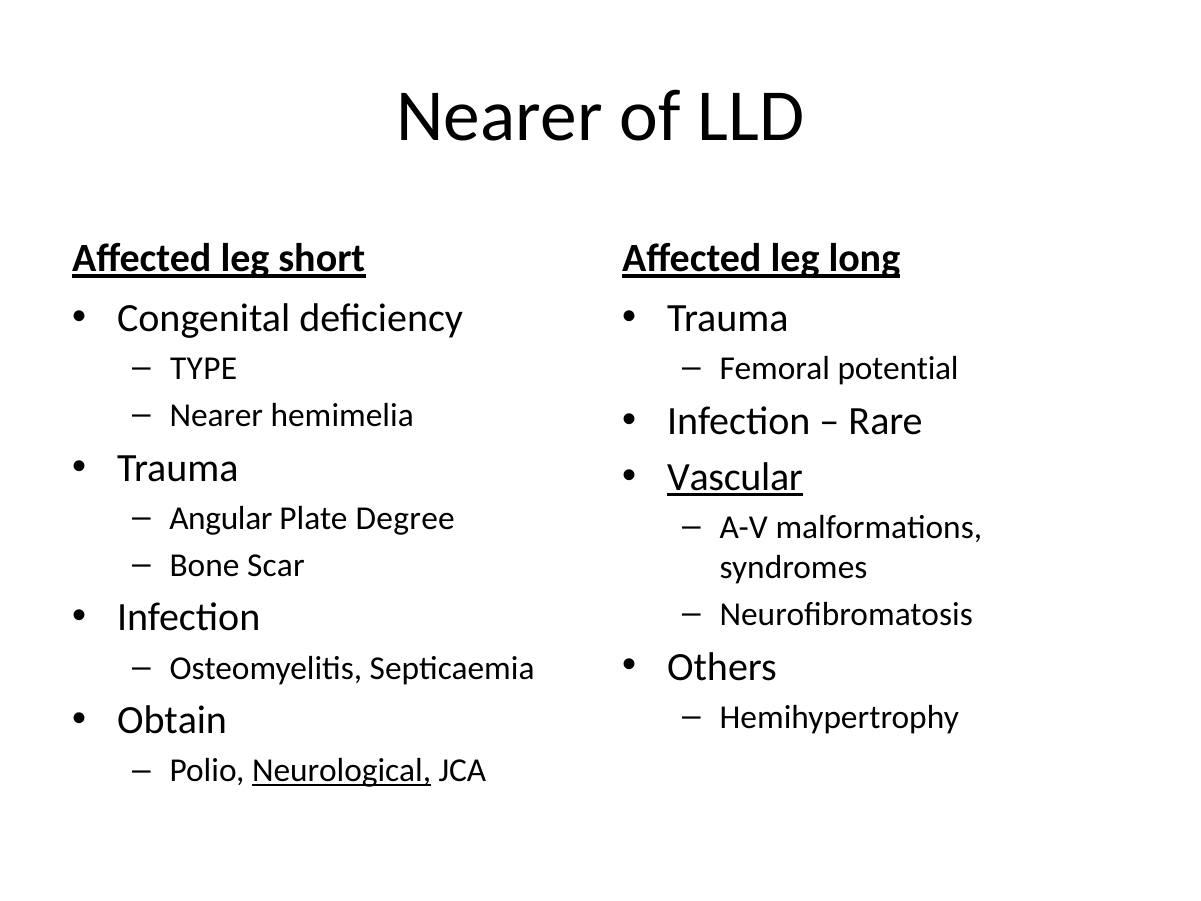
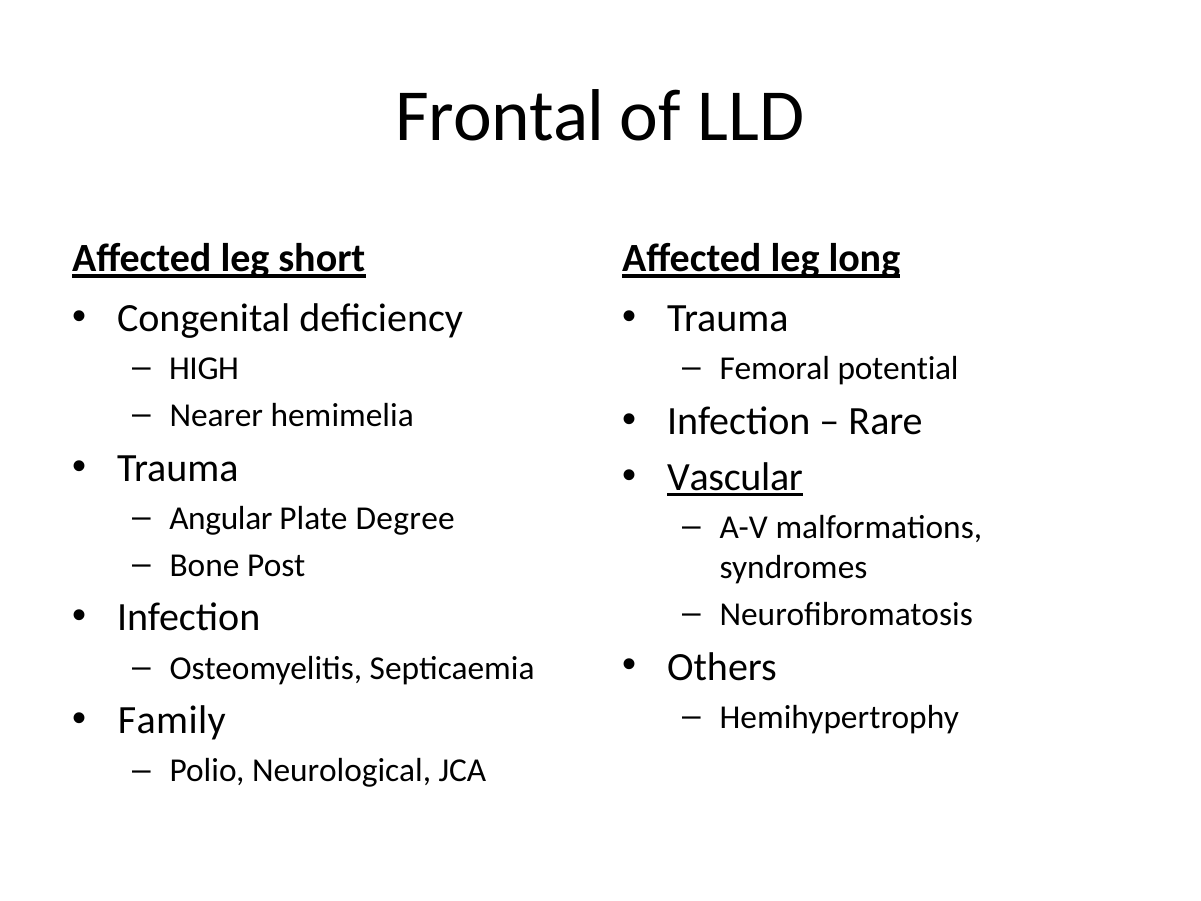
Nearer at (500, 116): Nearer -> Frontal
TYPE: TYPE -> HIGH
Scar: Scar -> Post
Obtain: Obtain -> Family
Neurological underline: present -> none
